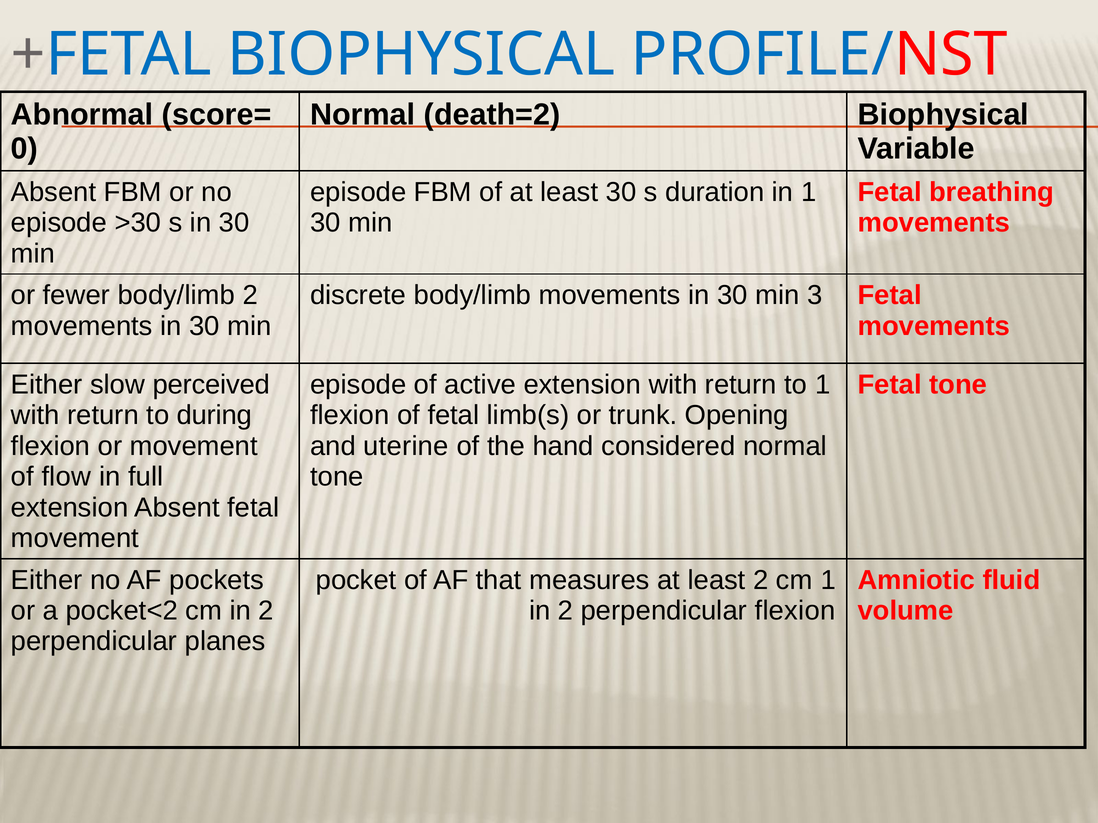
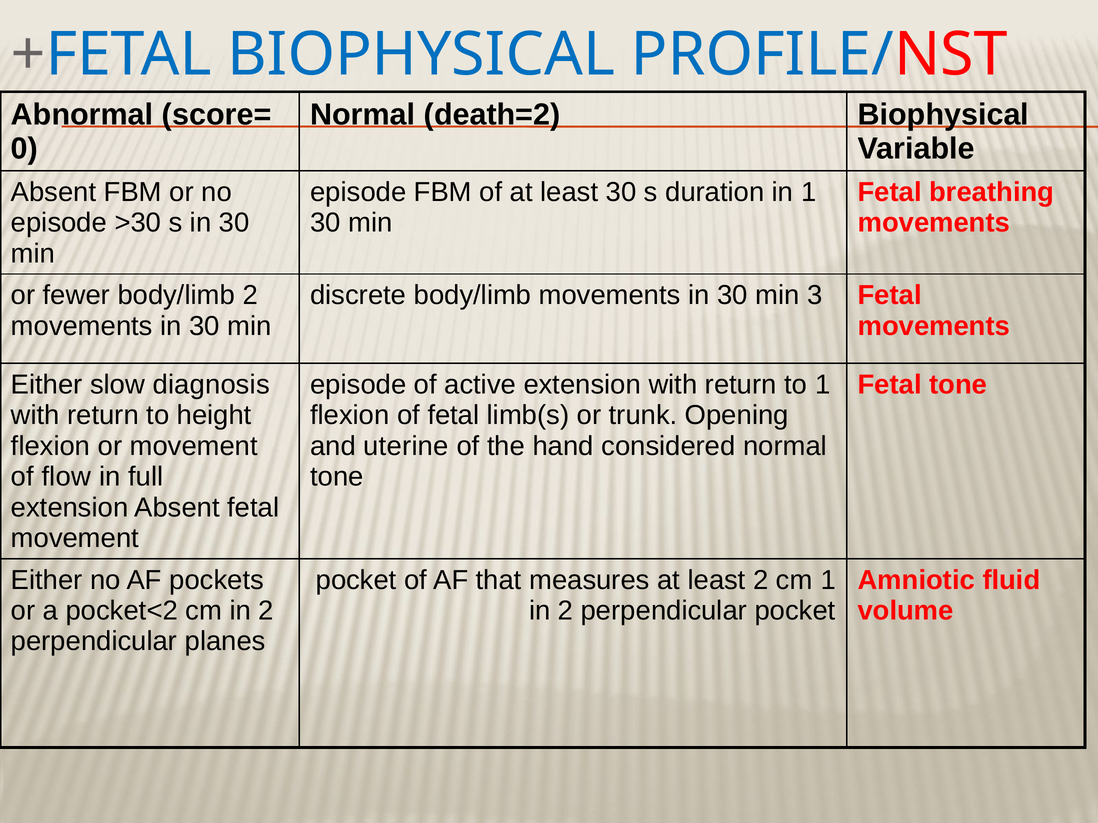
perceived: perceived -> diagnosis
during: during -> height
perpendicular flexion: flexion -> pocket
